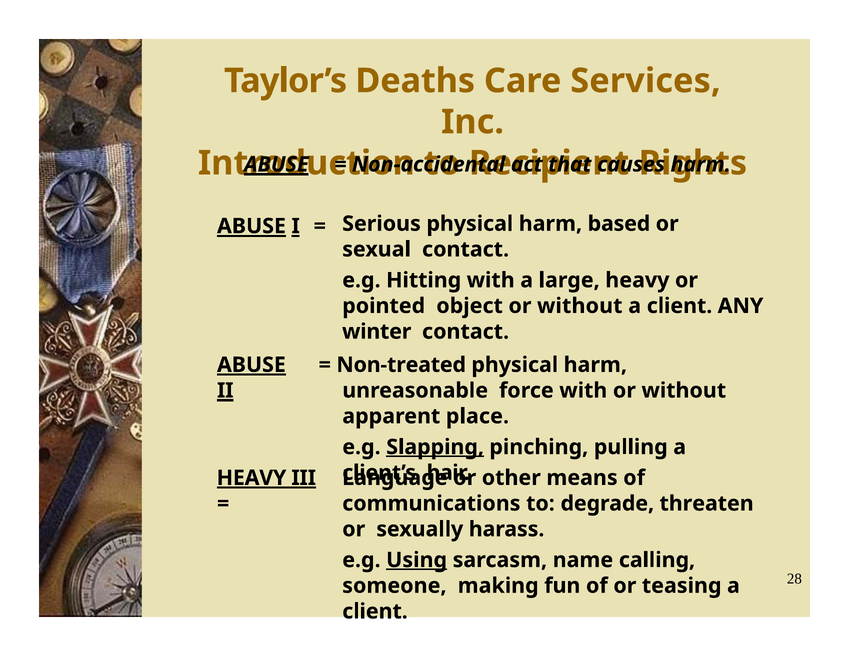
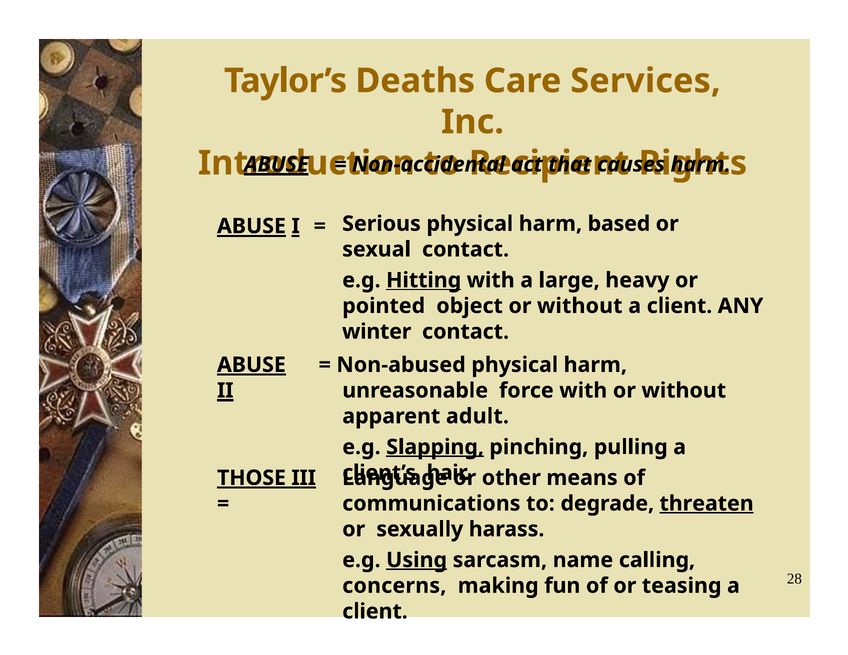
Hitting underline: none -> present
Non-treated: Non-treated -> Non-abused
place: place -> adult
HEAVY at (252, 478): HEAVY -> THOSE
threaten underline: none -> present
someone: someone -> concerns
